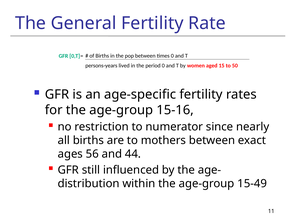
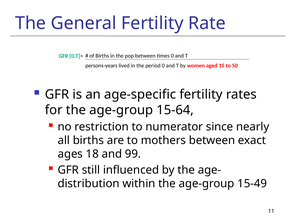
15-16: 15-16 -> 15-64
56: 56 -> 18
44: 44 -> 99
